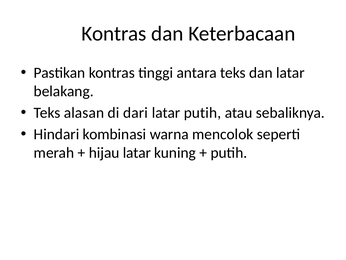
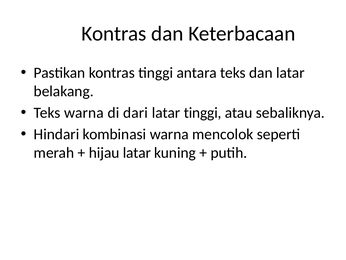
Teks alasan: alasan -> warna
latar putih: putih -> tinggi
